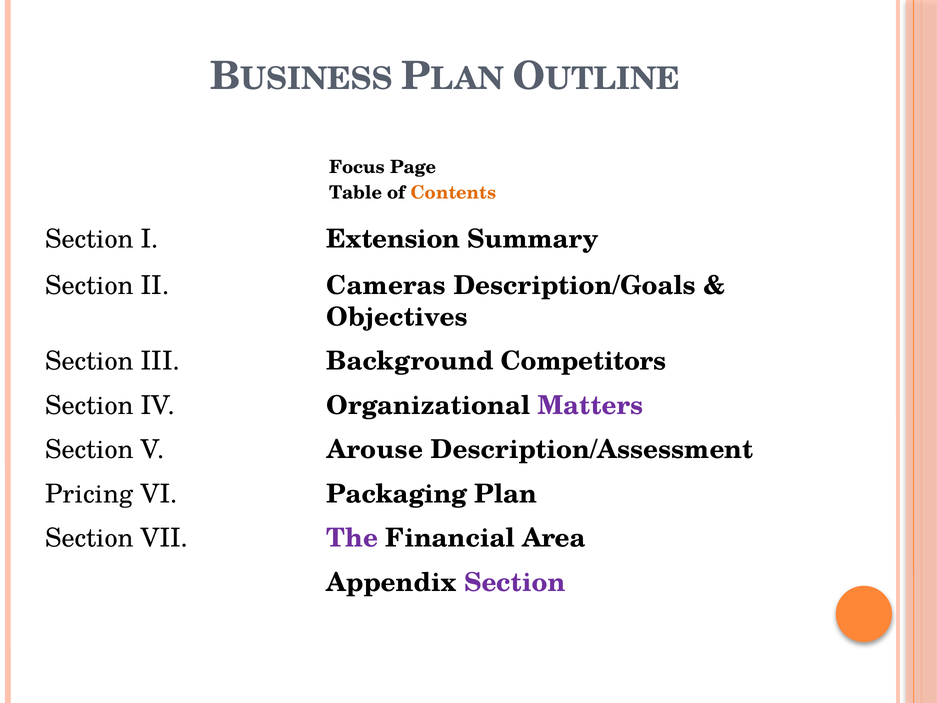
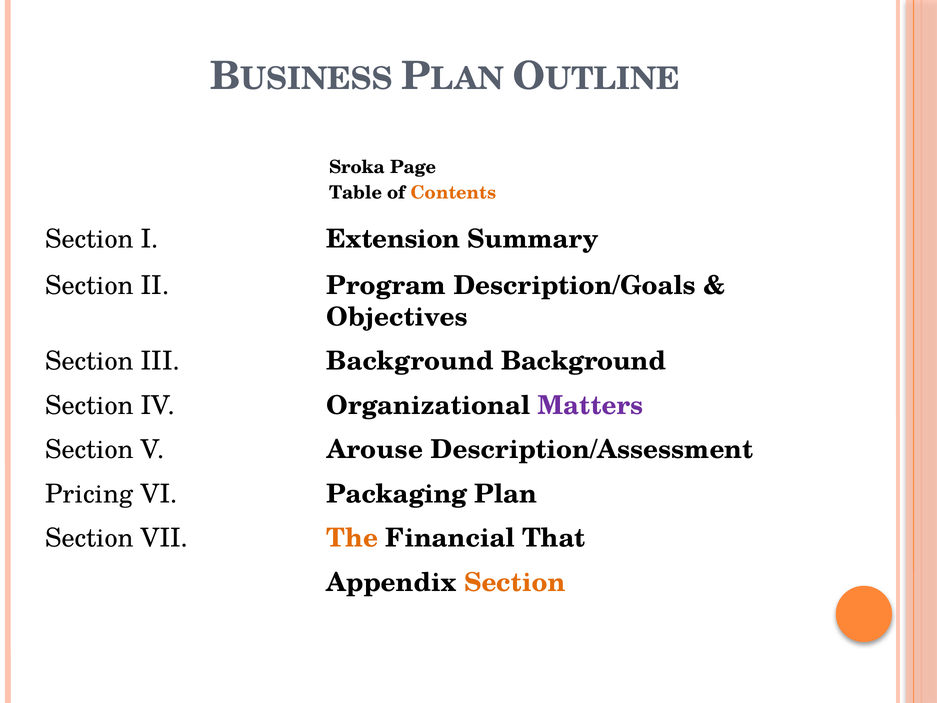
Focus: Focus -> Sroka
Cameras: Cameras -> Program
Background Competitors: Competitors -> Background
The colour: purple -> orange
Area: Area -> That
Section at (515, 582) colour: purple -> orange
